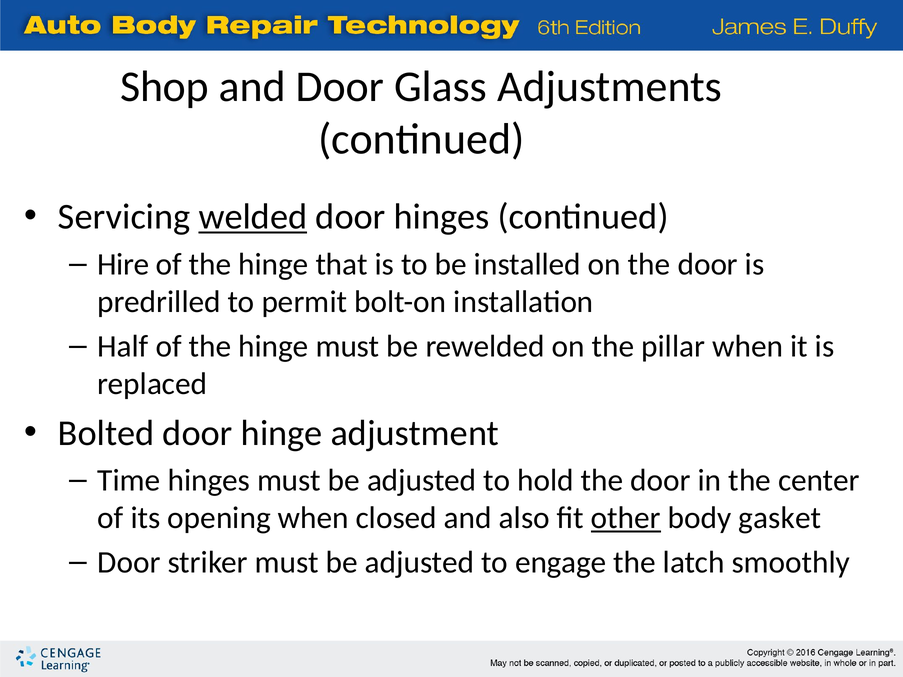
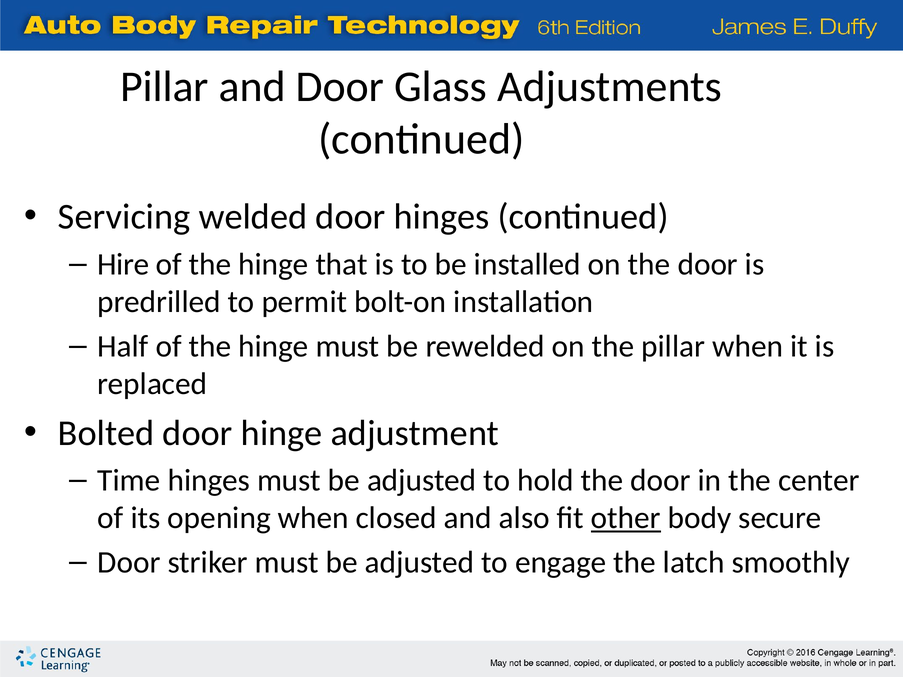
Shop at (164, 87): Shop -> Pillar
welded underline: present -> none
gasket: gasket -> secure
